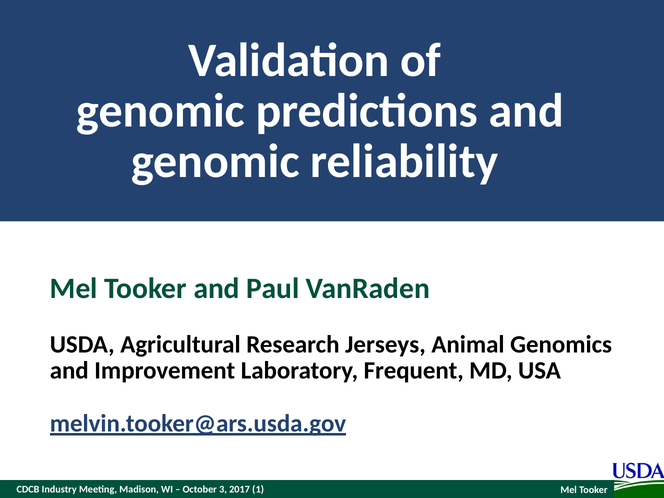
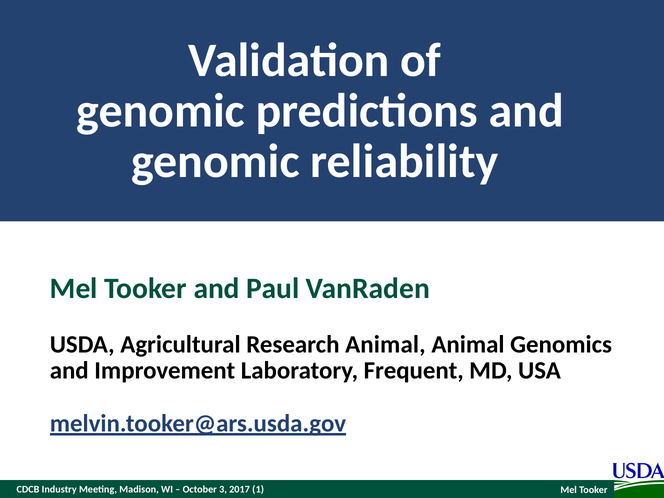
Research Jerseys: Jerseys -> Animal
